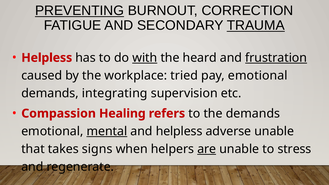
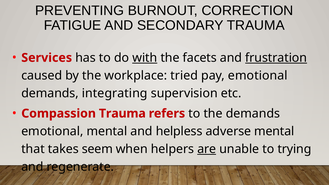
PREVENTING underline: present -> none
TRAUMA at (256, 25) underline: present -> none
Helpless at (47, 58): Helpless -> Services
heard: heard -> facets
Compassion Healing: Healing -> Trauma
mental at (107, 131) underline: present -> none
adverse unable: unable -> mental
signs: signs -> seem
stress: stress -> trying
